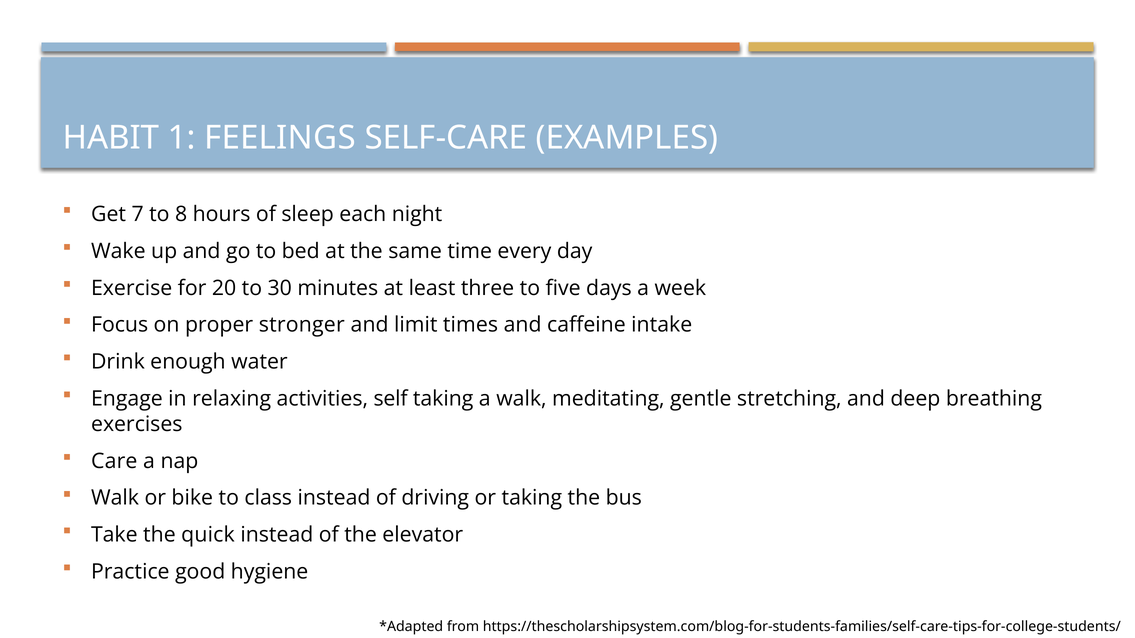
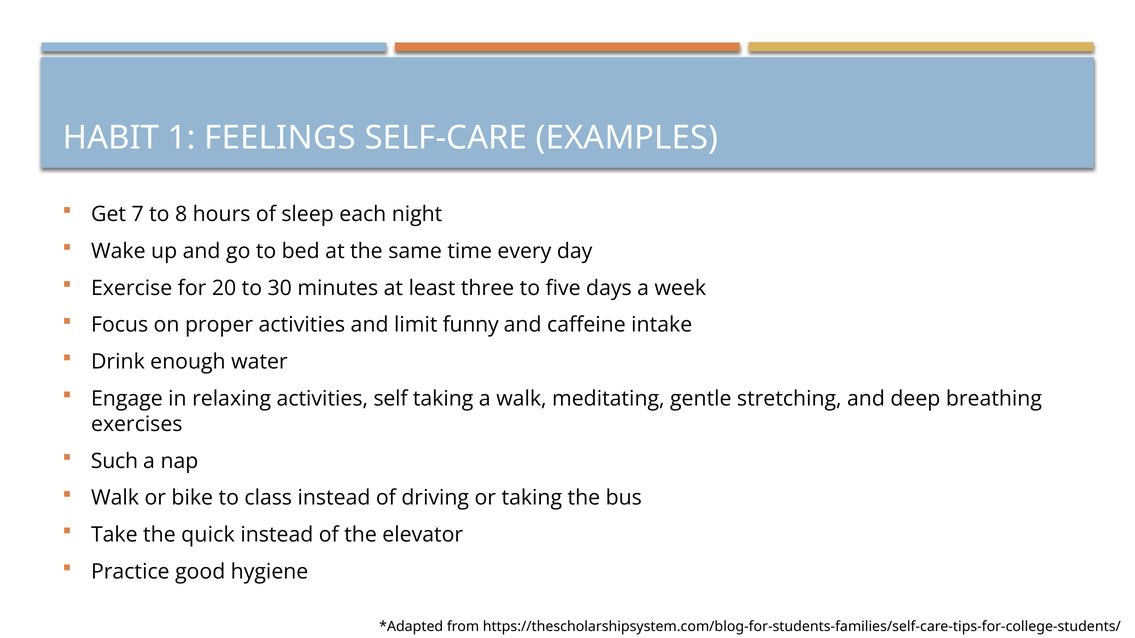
proper stronger: stronger -> activities
times: times -> funny
Care: Care -> Such
